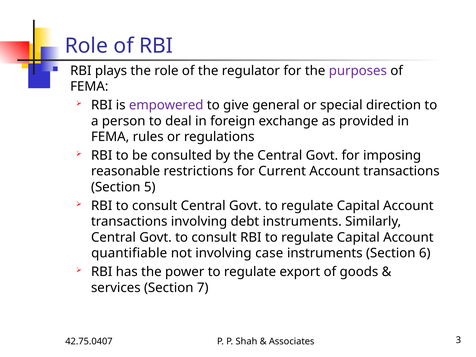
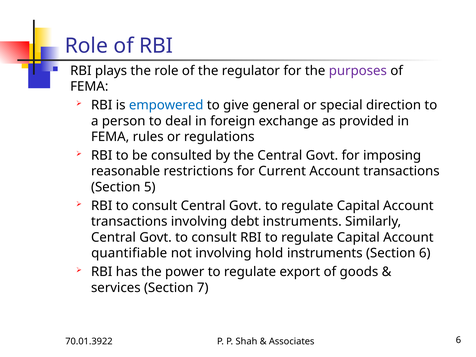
empowered colour: purple -> blue
case: case -> hold
42.75.0407: 42.75.0407 -> 70.01.3922
Associates 3: 3 -> 6
